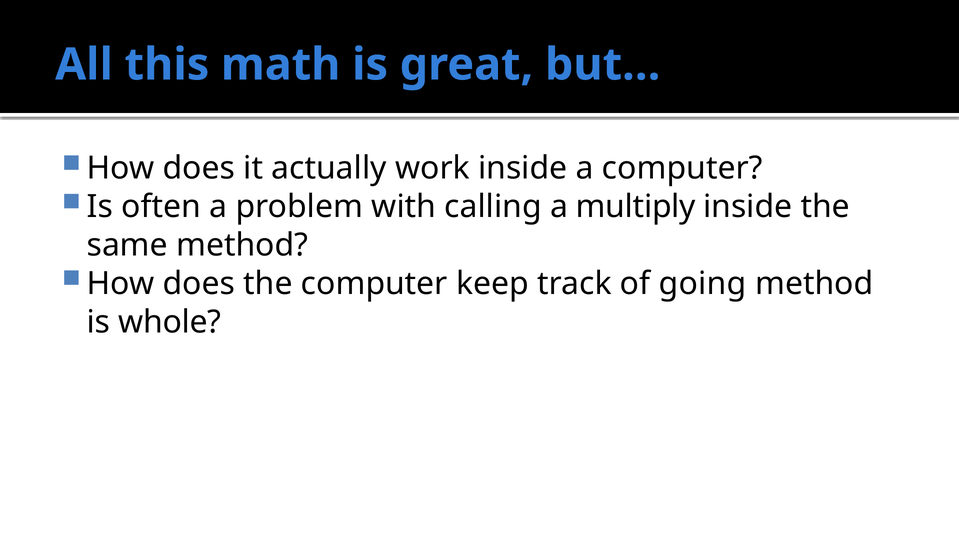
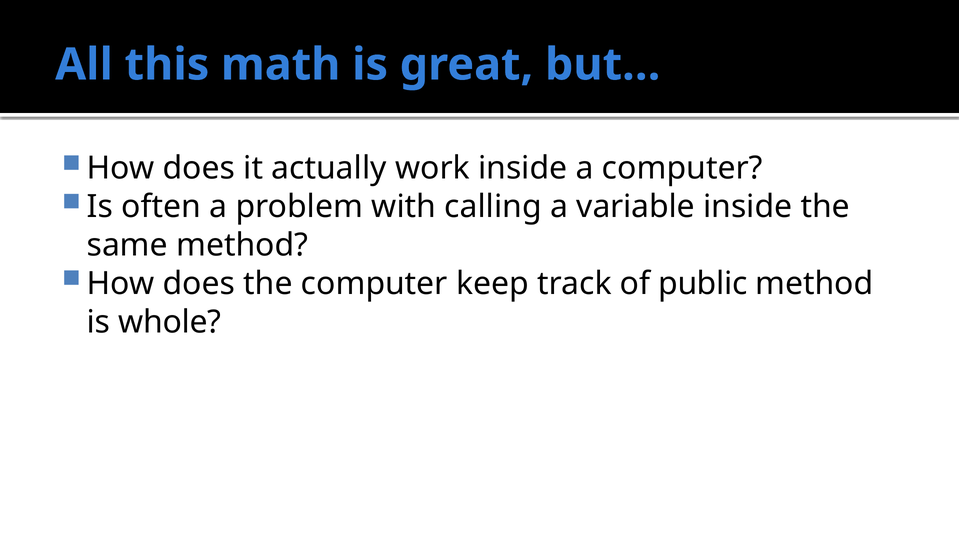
multiply: multiply -> variable
going: going -> public
